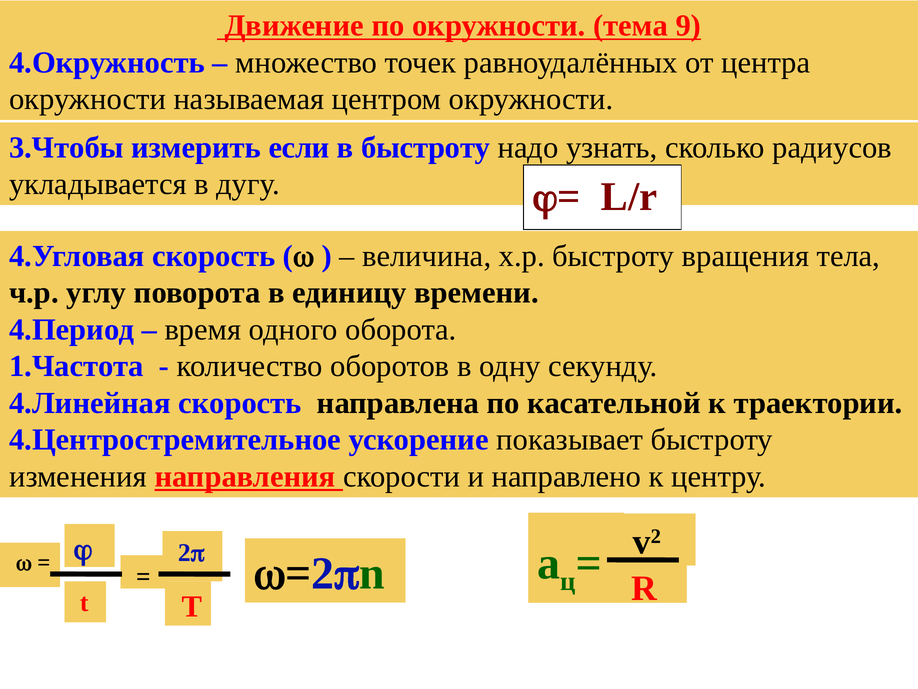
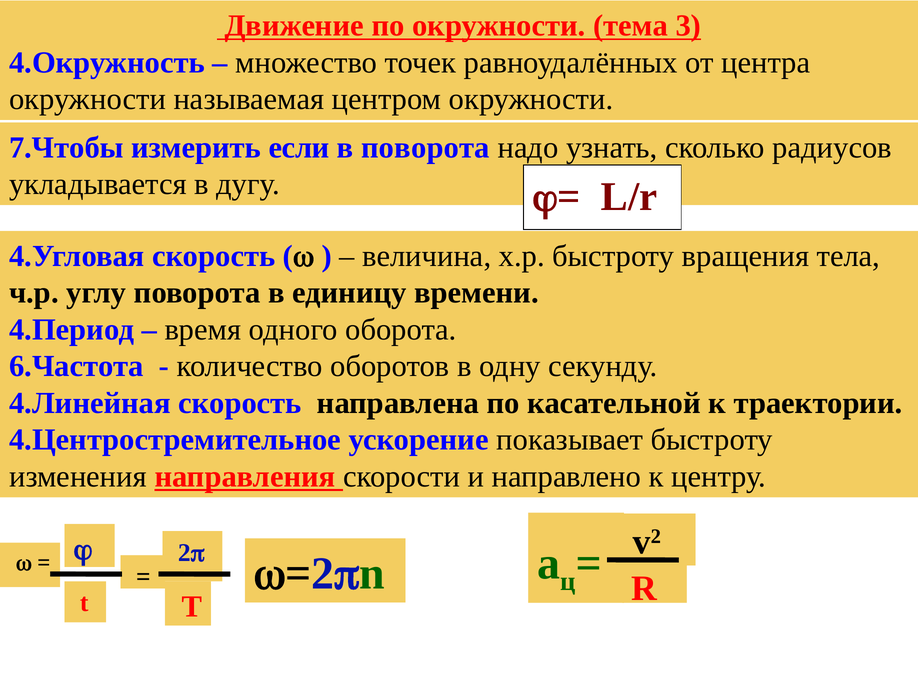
9: 9 -> 3
3.Чтобы: 3.Чтобы -> 7.Чтобы
в быстроту: быстроту -> поворота
1.Частота: 1.Частота -> 6.Частота
